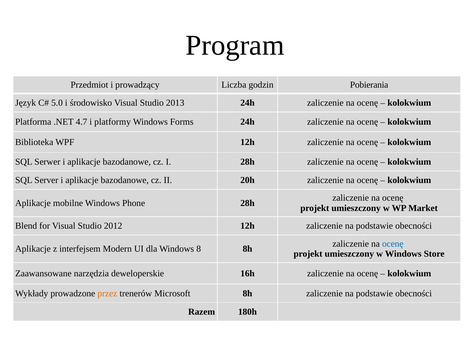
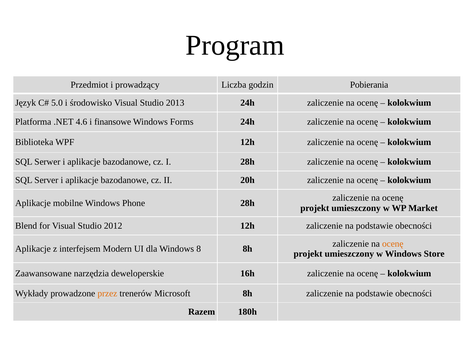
4.7: 4.7 -> 4.6
platformy: platformy -> finansowe
ocenę at (393, 244) colour: blue -> orange
